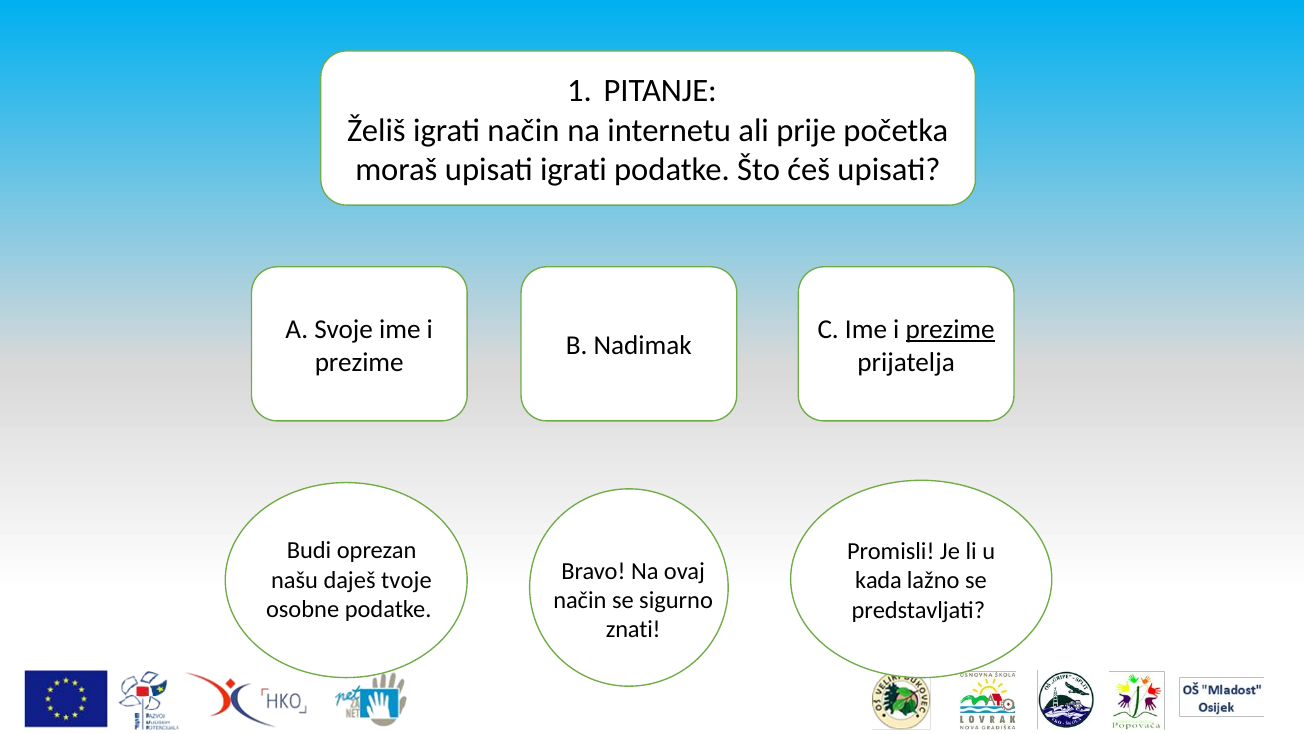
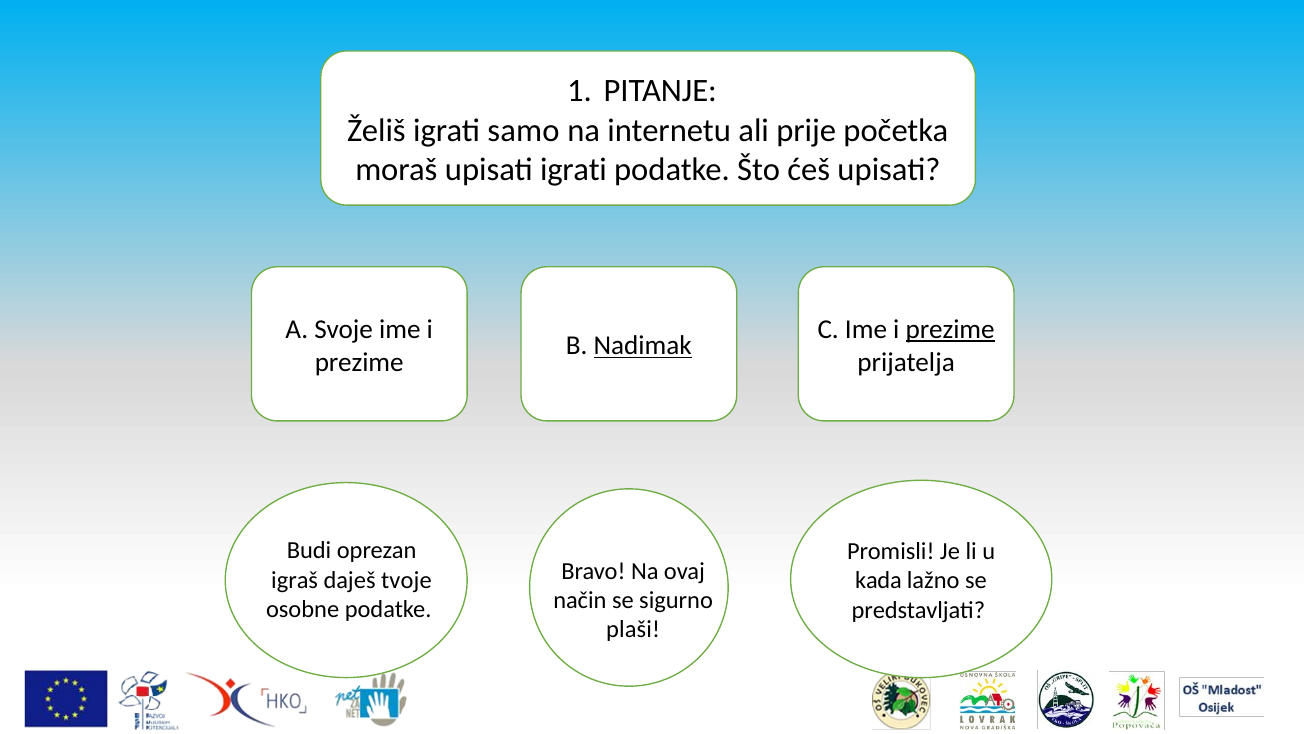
igrati način: način -> samo
Nadimak underline: none -> present
našu: našu -> igraš
znati: znati -> plaši
